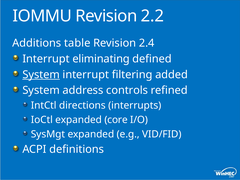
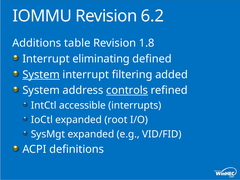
2.2: 2.2 -> 6.2
2.4: 2.4 -> 1.8
controls underline: none -> present
directions: directions -> accessible
core: core -> root
